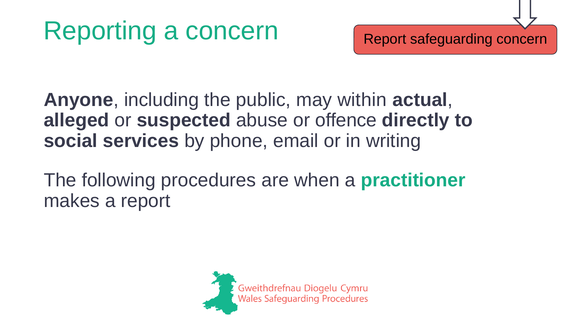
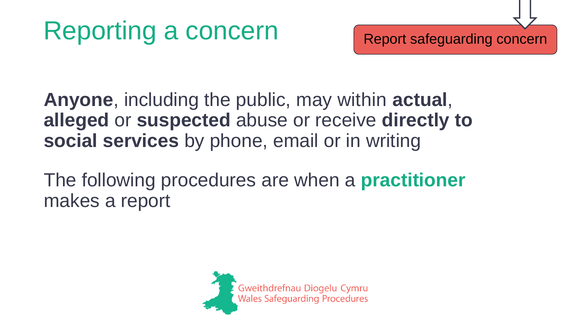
offence: offence -> receive
